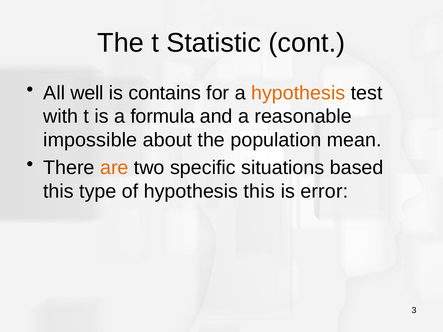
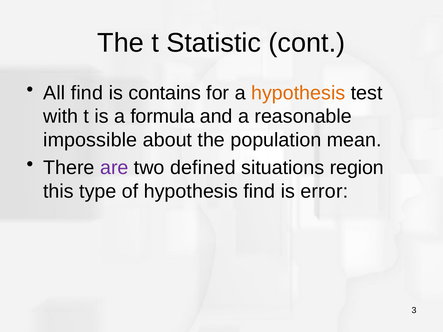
All well: well -> find
are colour: orange -> purple
specific: specific -> defined
based: based -> region
hypothesis this: this -> find
